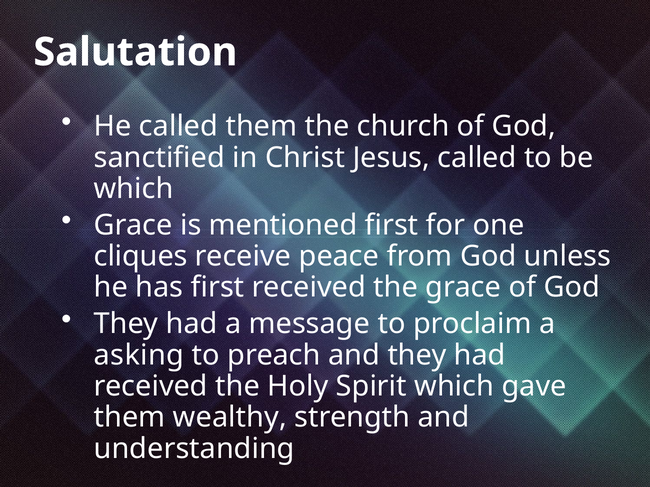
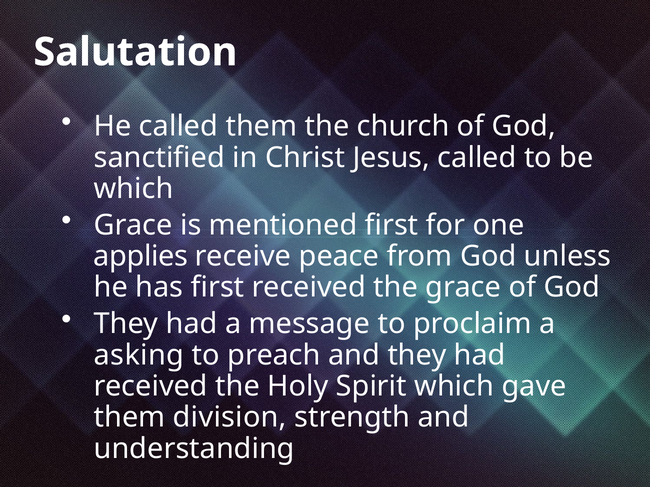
cliques: cliques -> applies
wealthy: wealthy -> division
